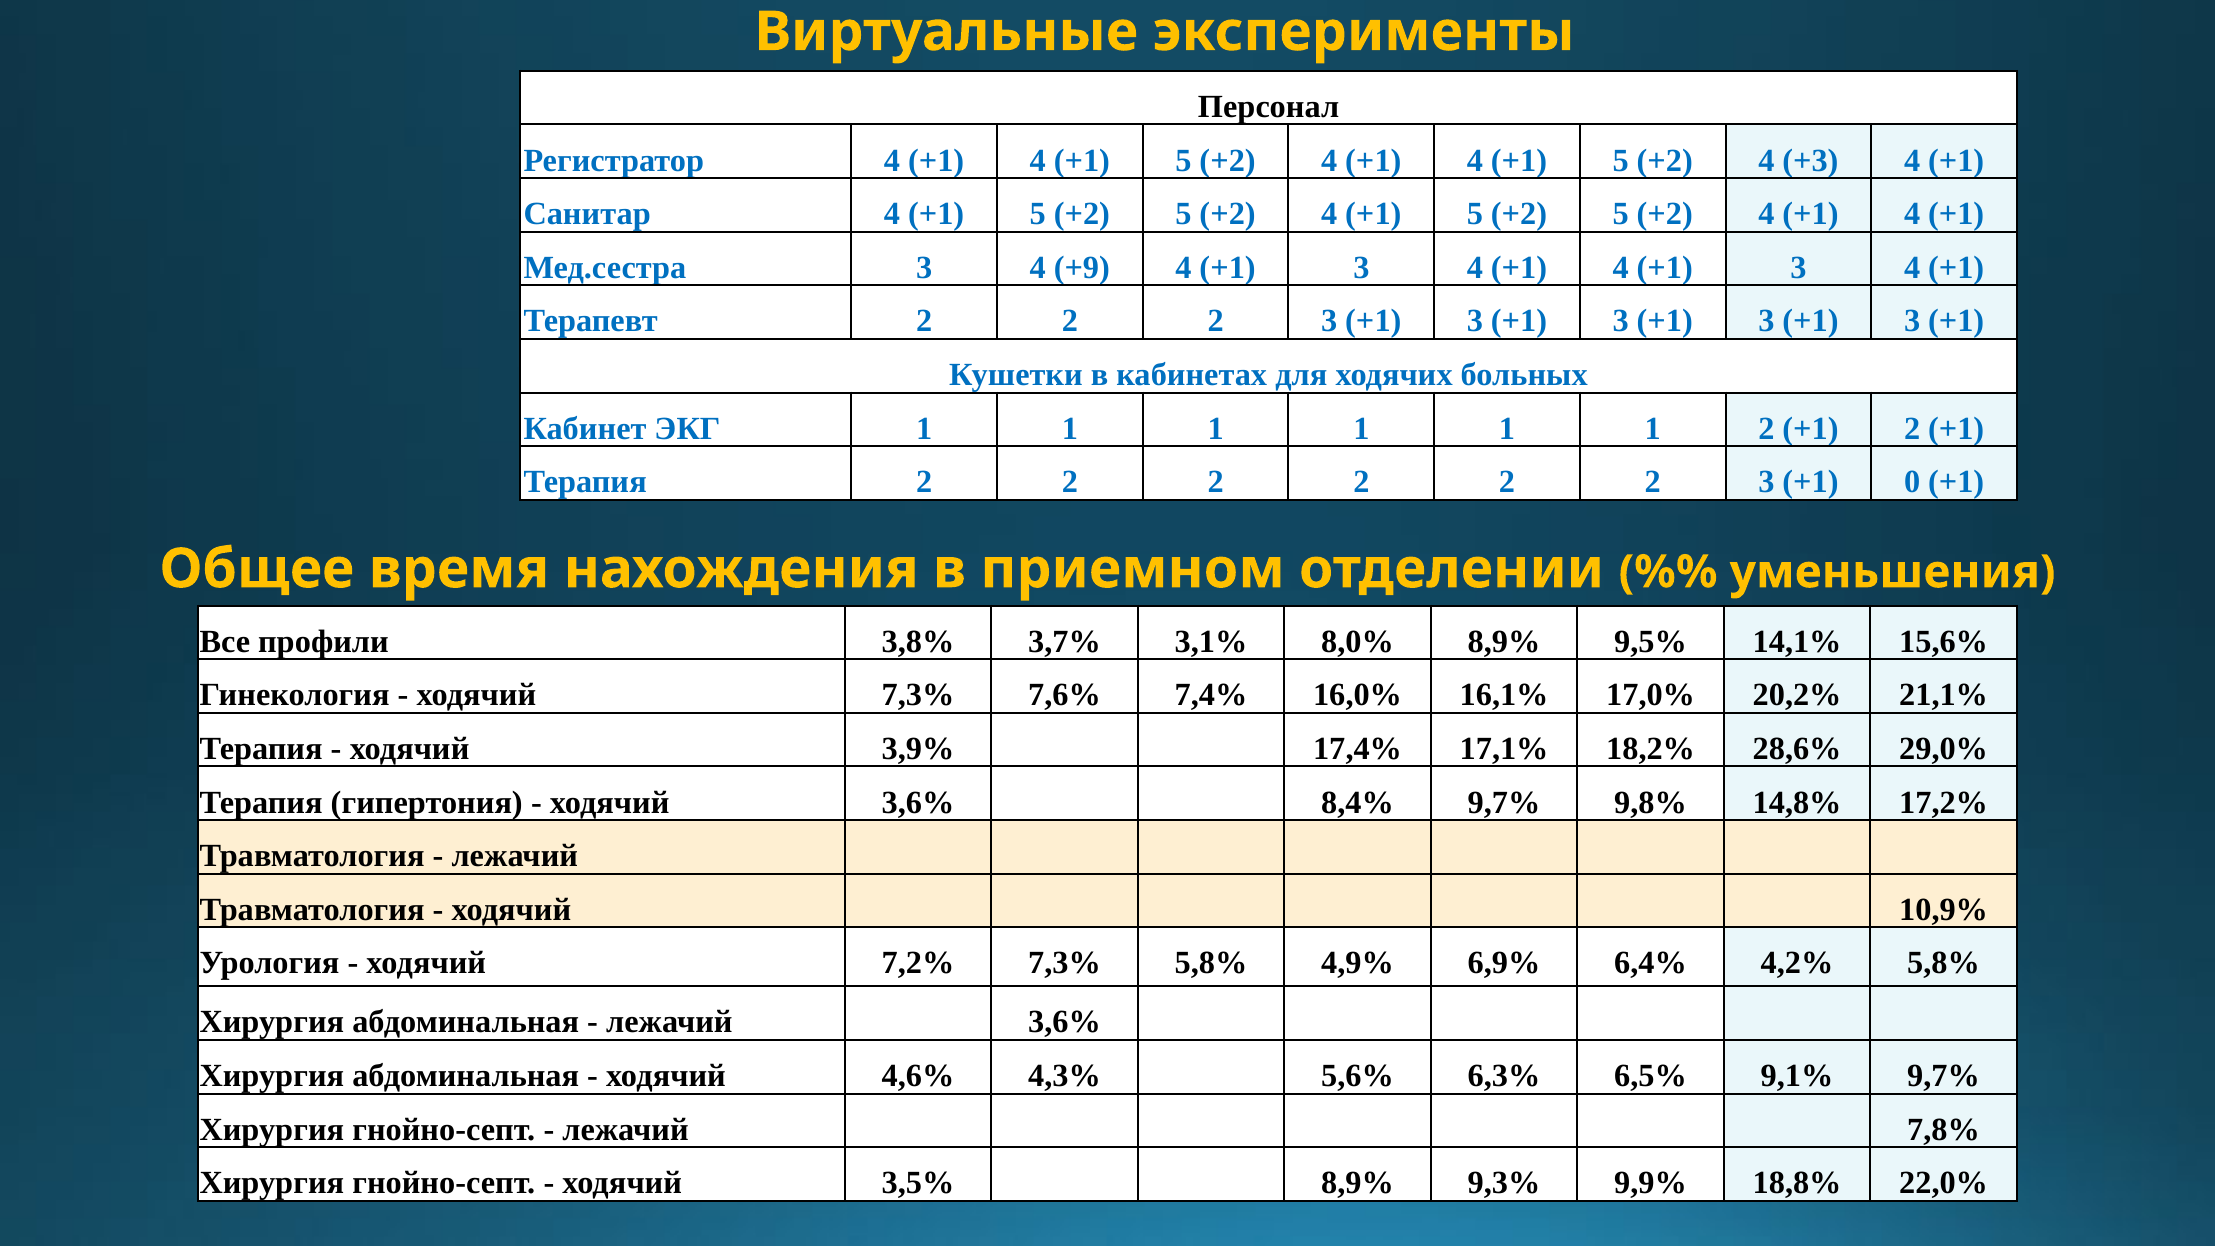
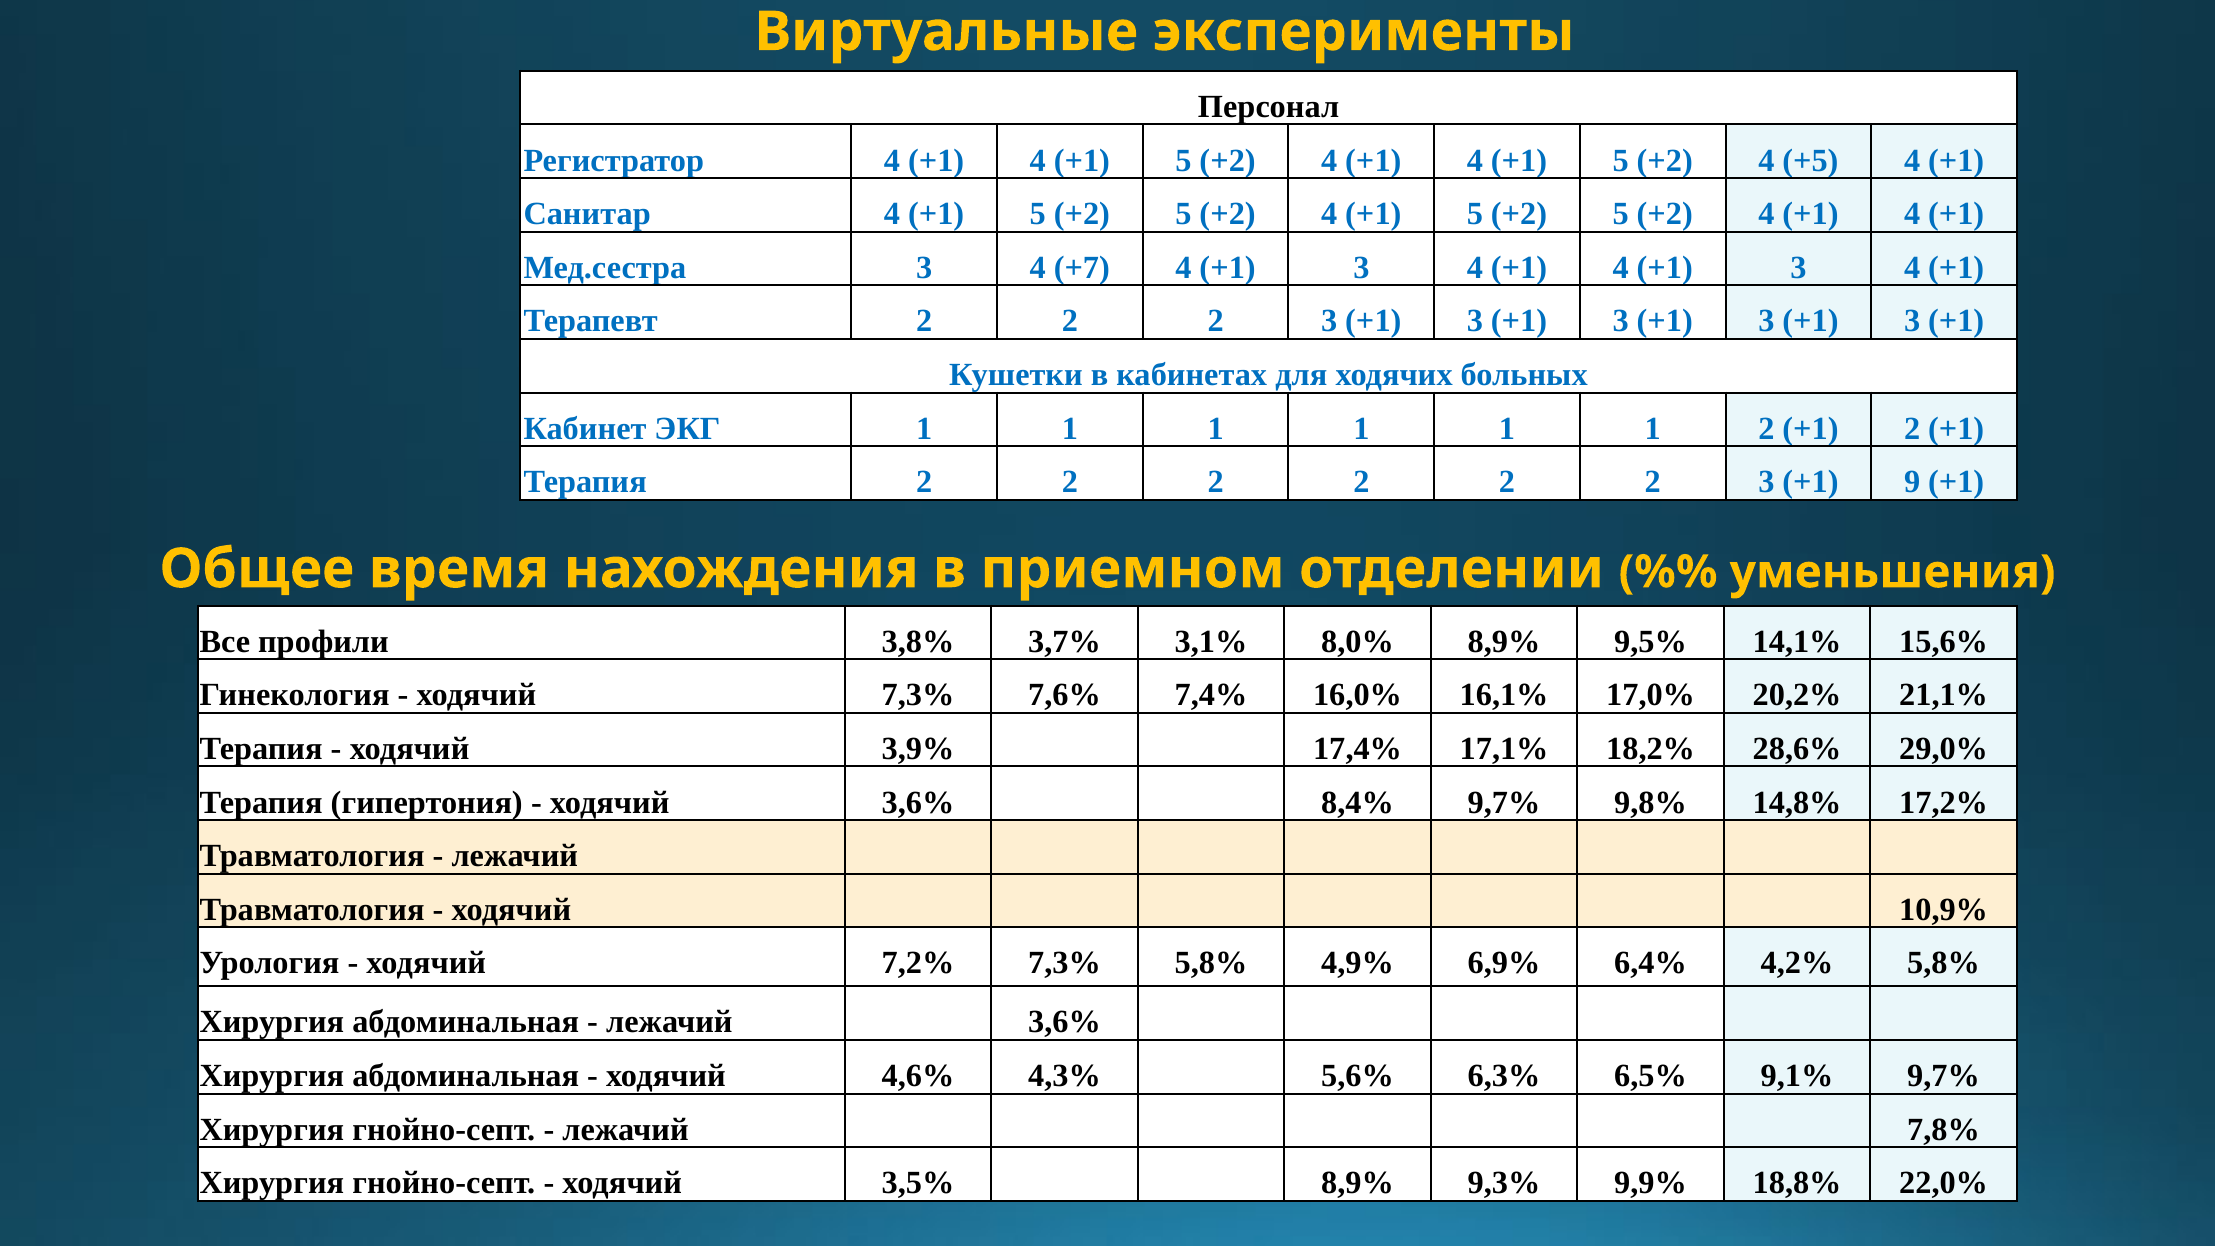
+3: +3 -> +5
+9: +9 -> +7
0: 0 -> 9
